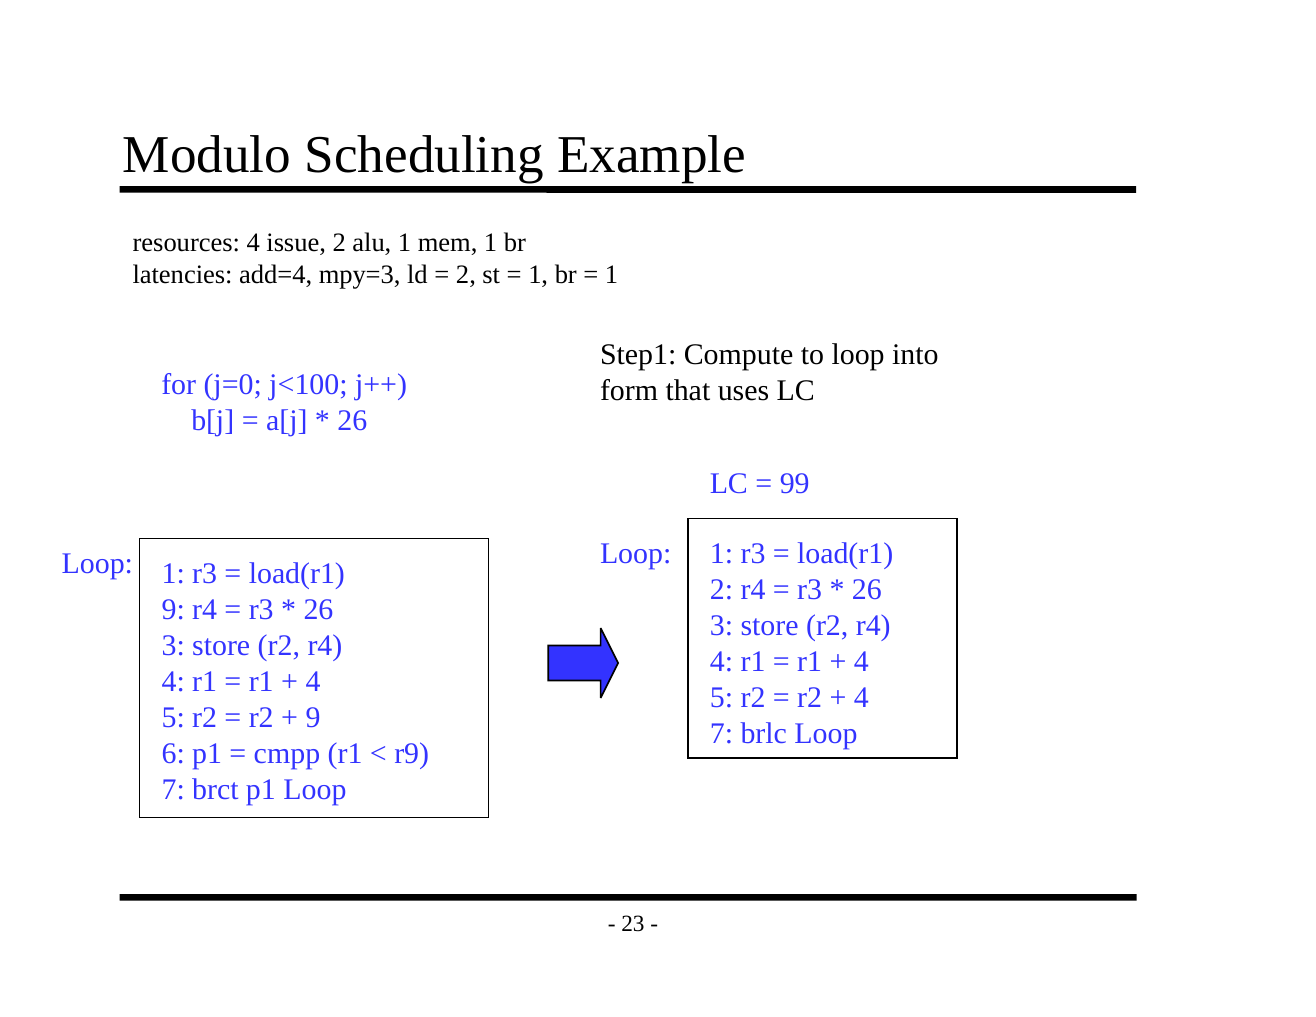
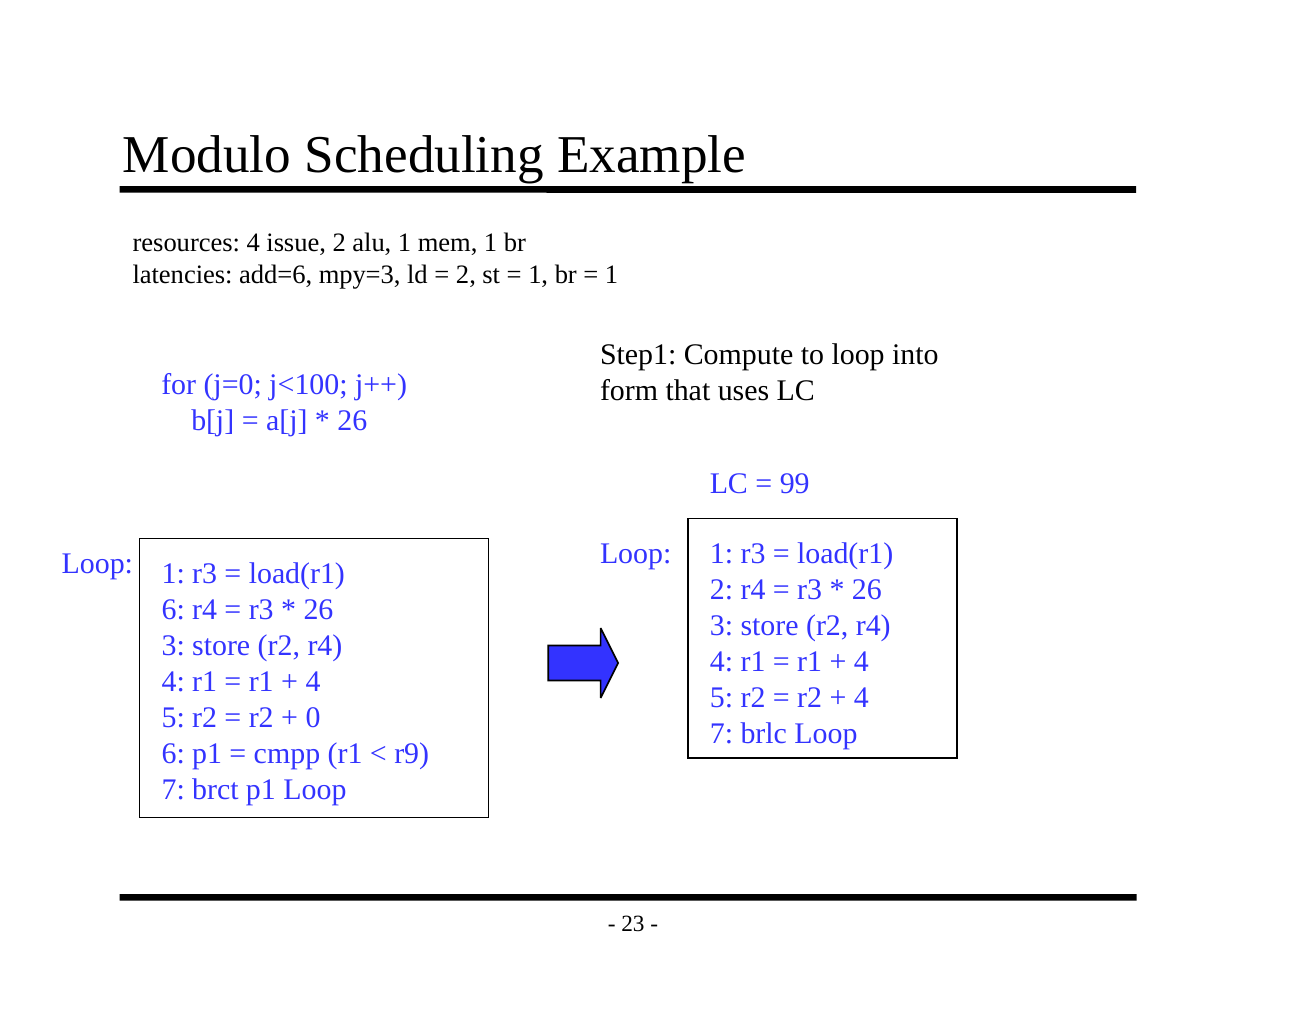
add=4: add=4 -> add=6
9 at (173, 610): 9 -> 6
9 at (313, 717): 9 -> 0
